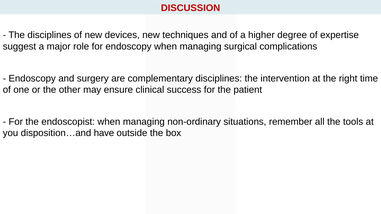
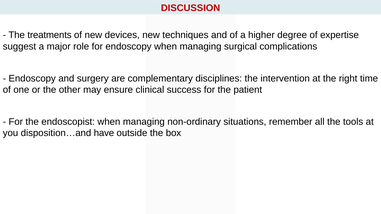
The disciplines: disciplines -> treatments
